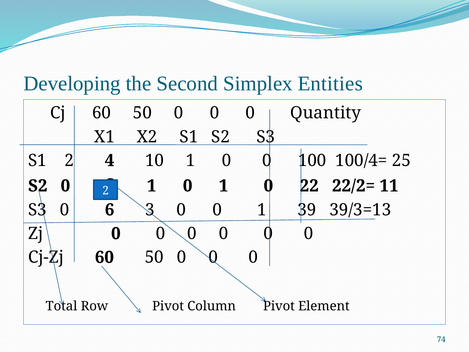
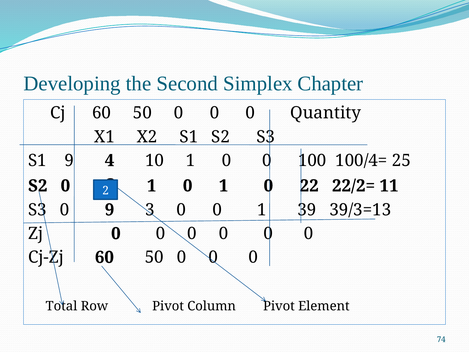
Entities: Entities -> Chapter
S1 2: 2 -> 9
0 6: 6 -> 9
